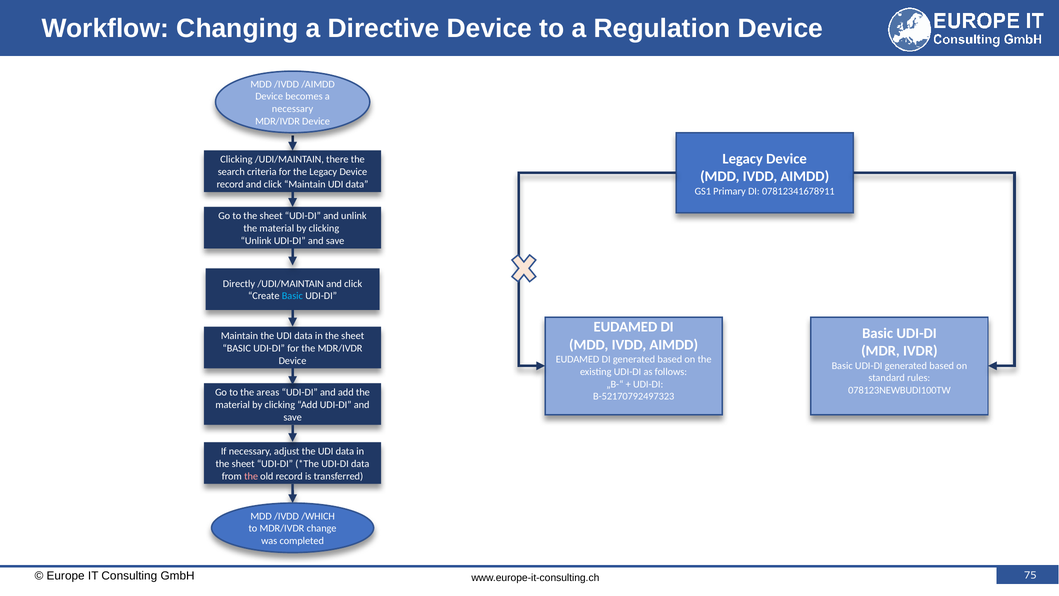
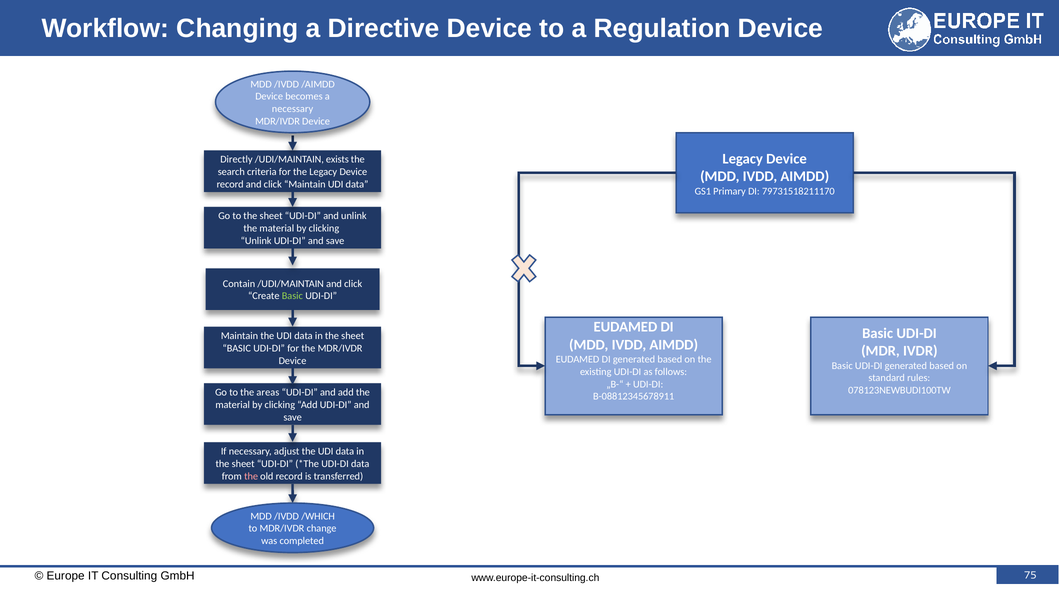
Clicking at (236, 159): Clicking -> Directly
there: there -> exists
07812341678911: 07812341678911 -> 79731518211170
Directly: Directly -> Contain
Basic at (292, 296) colour: light blue -> light green
B-52170792497323: B-52170792497323 -> B-08812345678911
